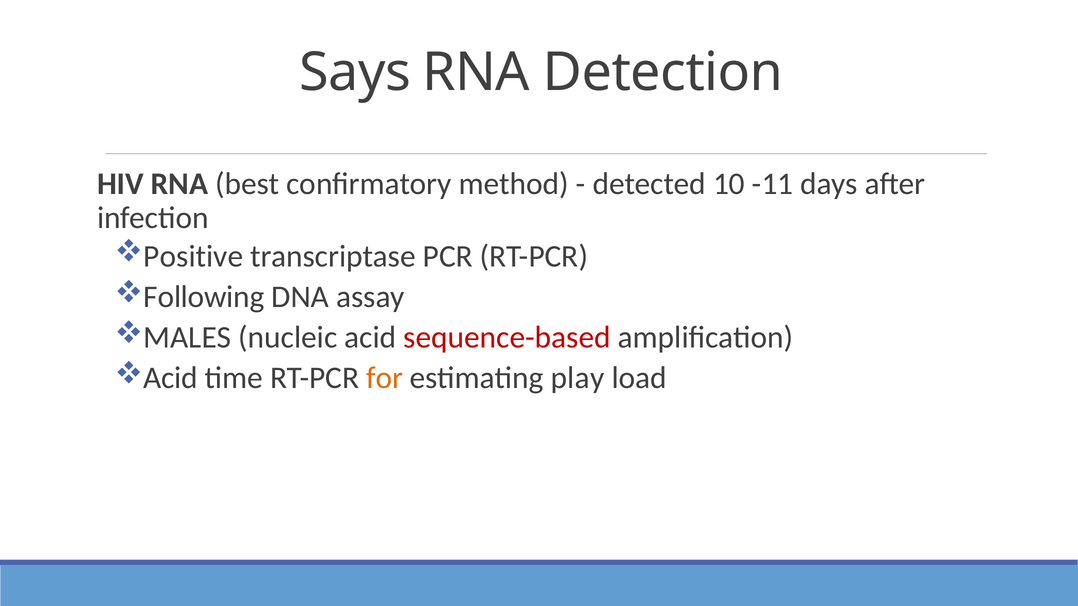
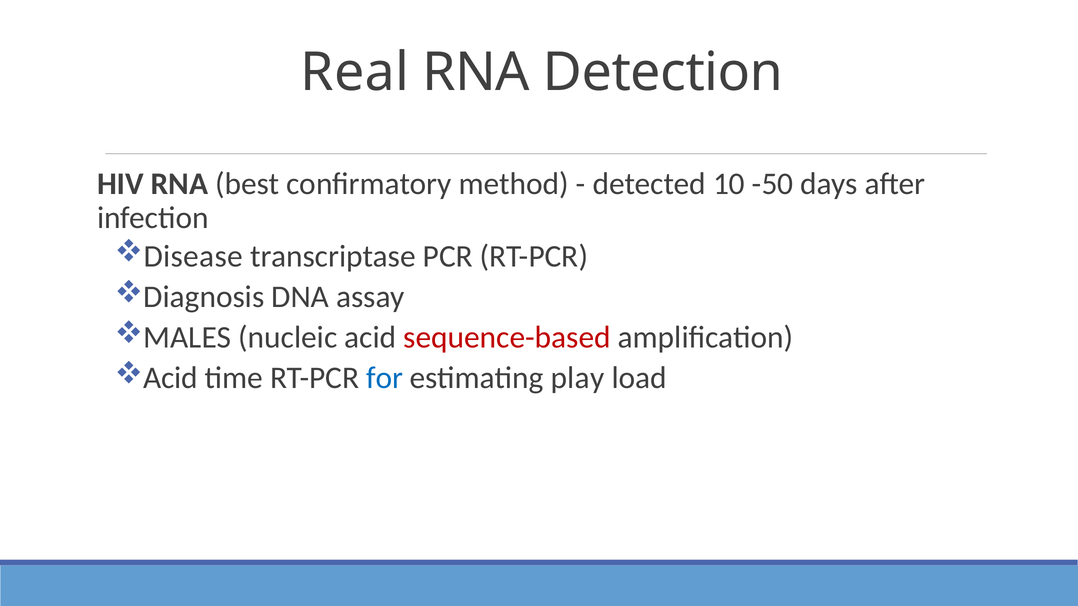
Says: Says -> Real
-11: -11 -> -50
Positive: Positive -> Disease
Following: Following -> Diagnosis
for colour: orange -> blue
